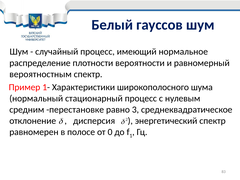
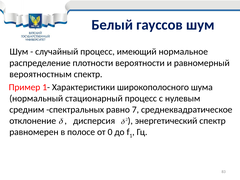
перестановке: перестановке -> спектральных
3: 3 -> 7
